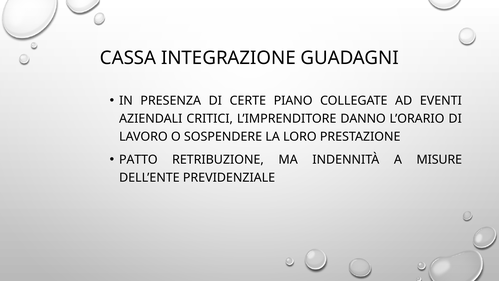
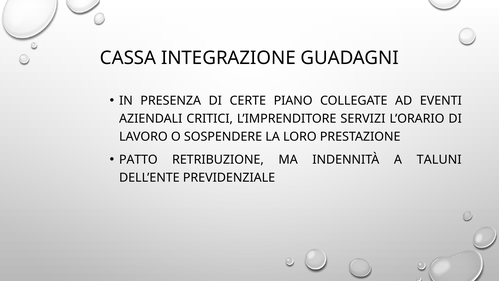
DANNO: DANNO -> SERVIZI
MISURE: MISURE -> TALUNI
